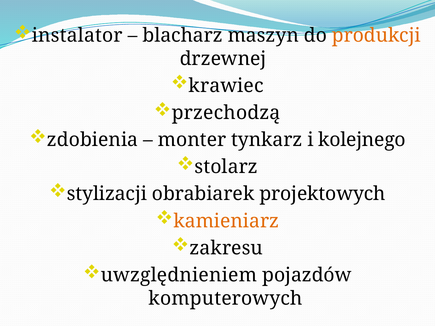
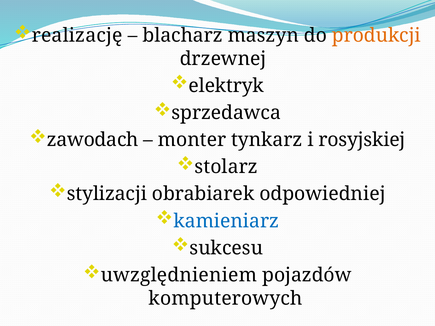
instalator: instalator -> realizację
krawiec: krawiec -> elektryk
przechodzą: przechodzą -> sprzedawca
zdobienia: zdobienia -> zawodach
kolejnego: kolejnego -> rosyjskiej
projektowych: projektowych -> odpowiedniej
kamieniarz colour: orange -> blue
zakresu: zakresu -> sukcesu
